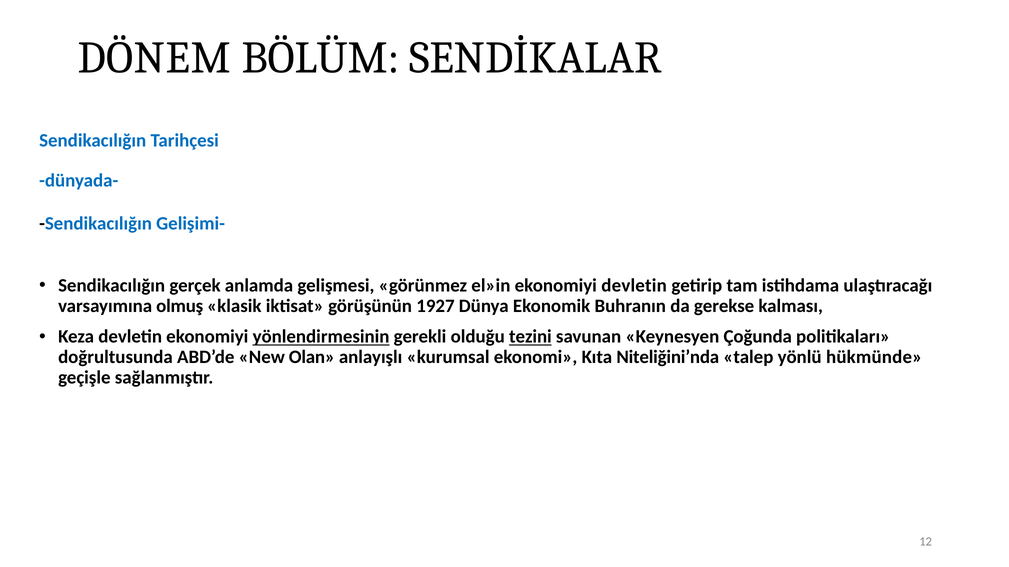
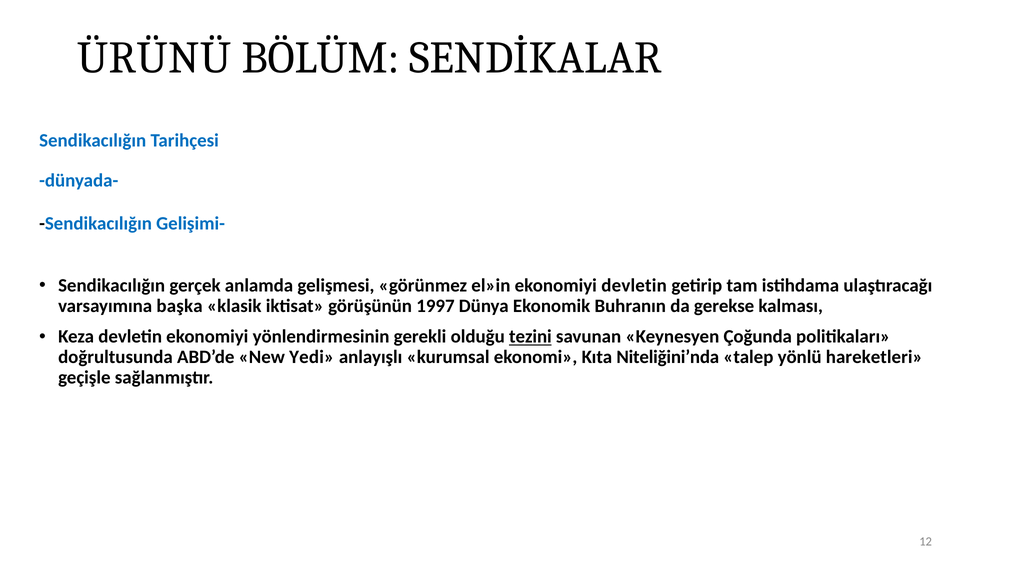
DÖNEM: DÖNEM -> ÜRÜNÜ
olmuş: olmuş -> başka
1927: 1927 -> 1997
yönlendirmesinin underline: present -> none
Olan: Olan -> Yedi
hükmünde: hükmünde -> hareketleri
